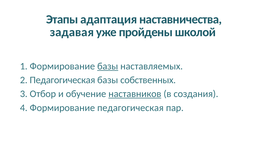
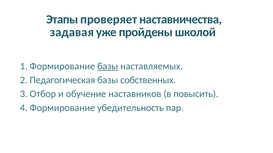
адаптация: адаптация -> проверяет
наставников underline: present -> none
создания: создания -> повысить
Формирование педагогическая: педагогическая -> убедительность
